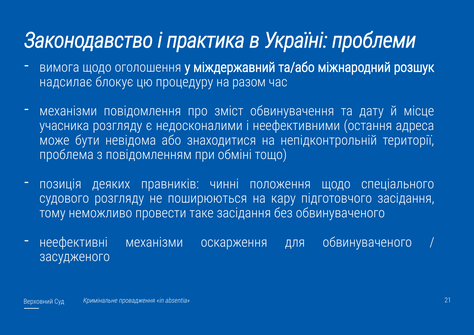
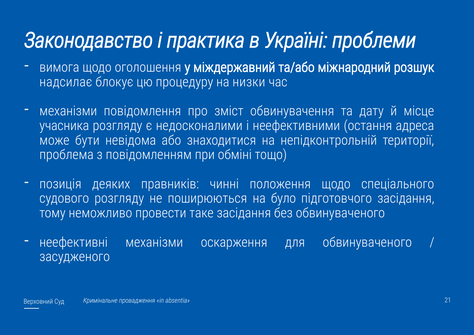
разом: разом -> низки
кару: кару -> було
